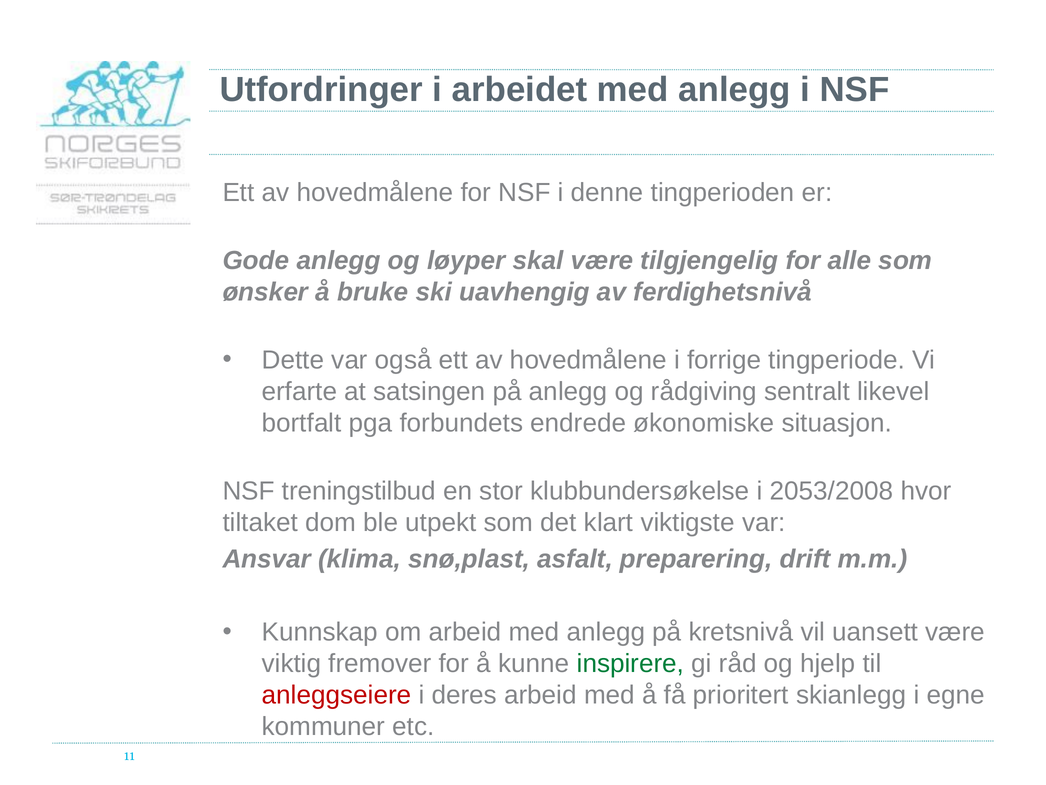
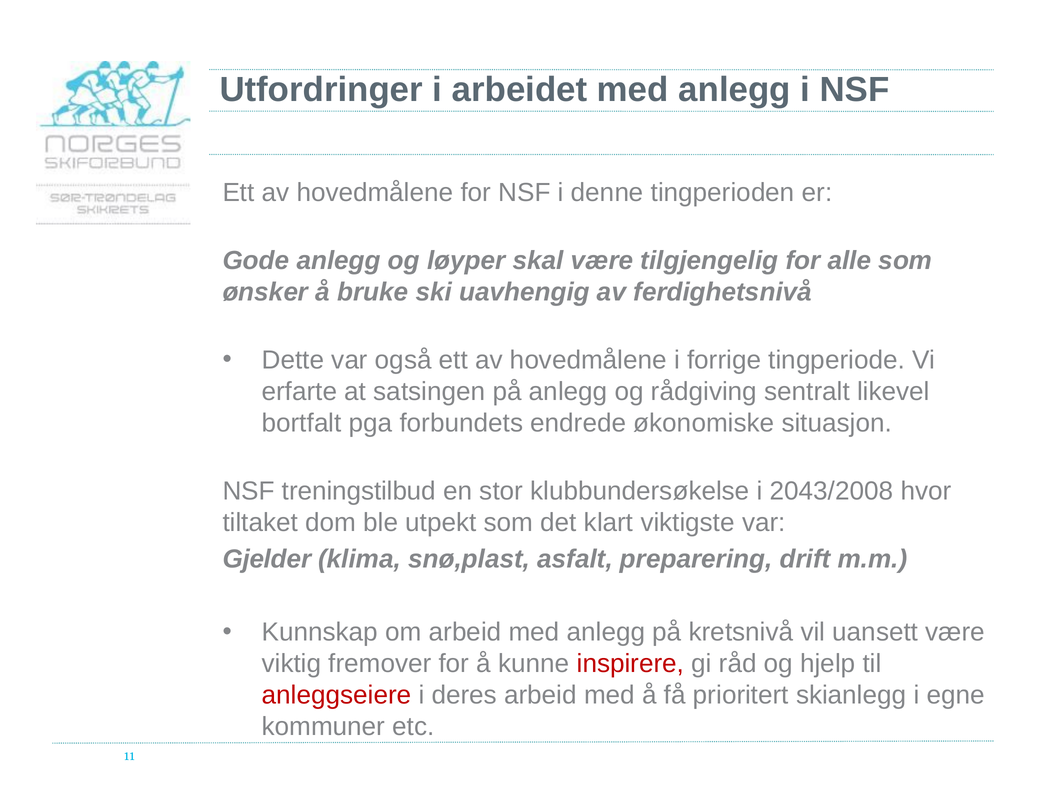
2053/2008: 2053/2008 -> 2043/2008
Ansvar: Ansvar -> Gjelder
inspirere colour: green -> red
